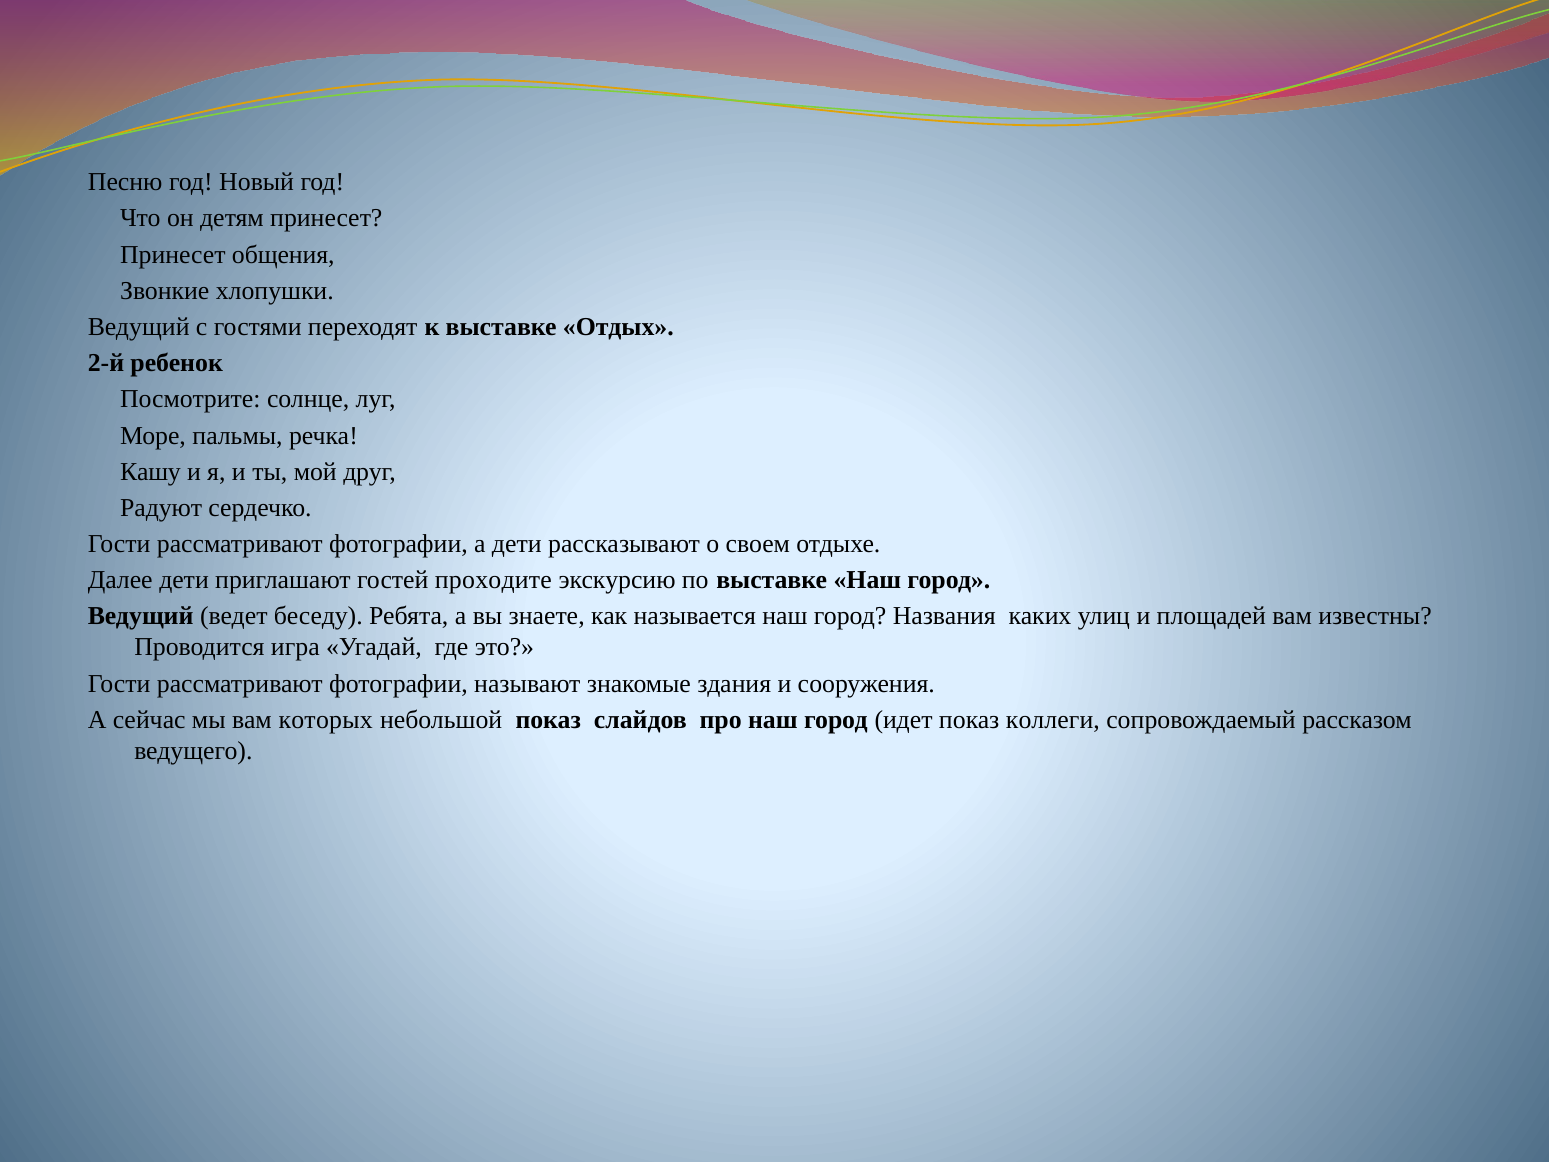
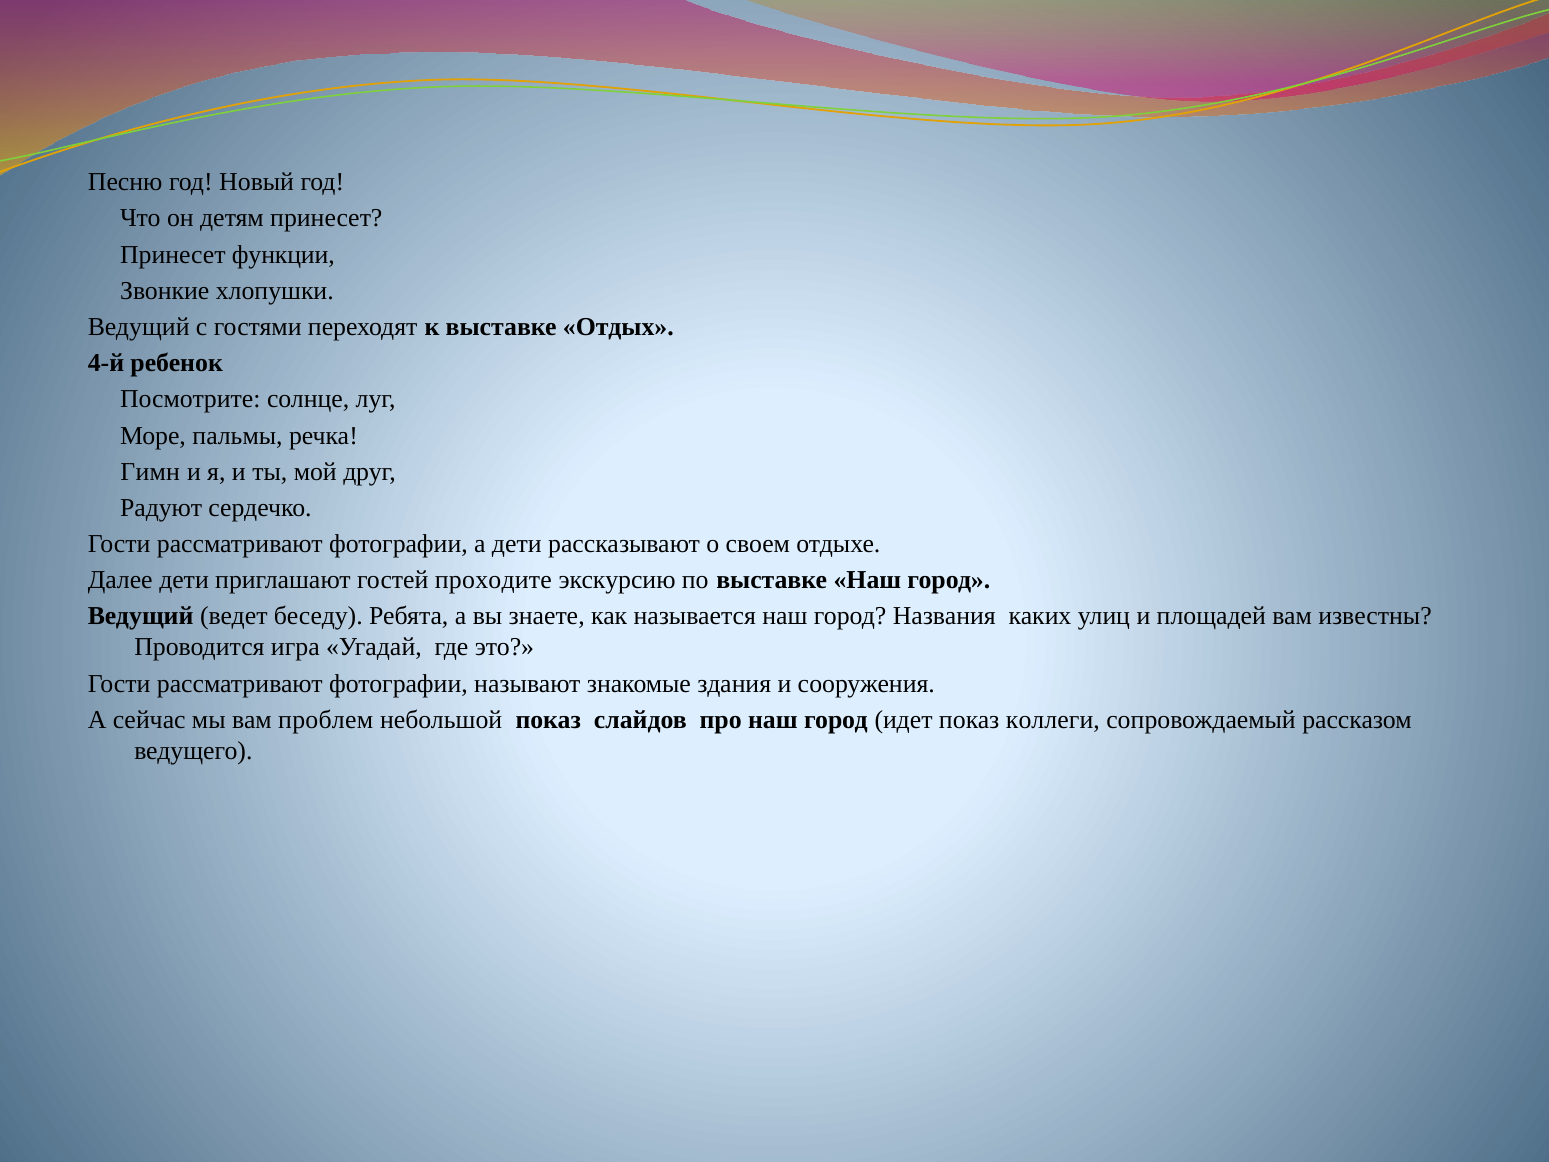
общения: общения -> функции
2-й: 2-й -> 4-й
Кашу: Кашу -> Гимн
которых: которых -> проблем
